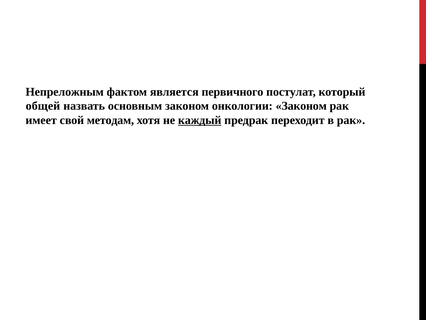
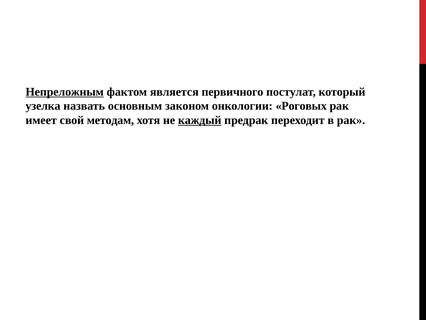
Непреложным underline: none -> present
общей: общей -> узелка
онкологии Законом: Законом -> Роговых
